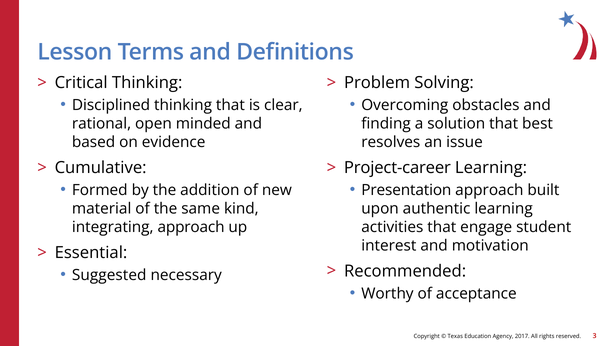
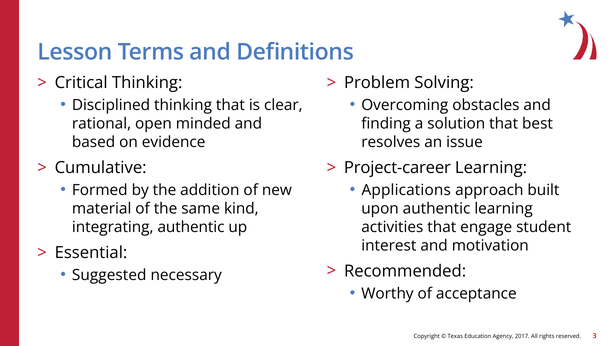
Presentation: Presentation -> Applications
integrating approach: approach -> authentic
